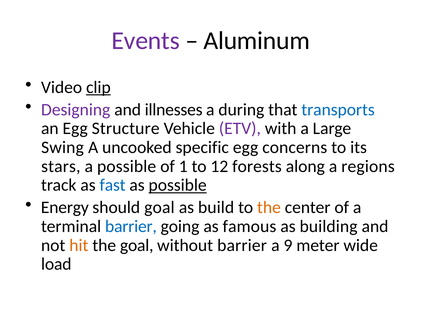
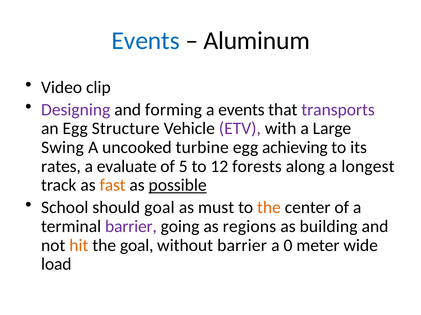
Events at (146, 41) colour: purple -> blue
clip underline: present -> none
illnesses: illnesses -> forming
a during: during -> events
transports colour: blue -> purple
specific: specific -> turbine
concerns: concerns -> achieving
stars: stars -> rates
a possible: possible -> evaluate
1: 1 -> 5
regions: regions -> longest
fast colour: blue -> orange
Energy: Energy -> School
build: build -> must
barrier at (131, 227) colour: blue -> purple
famous: famous -> regions
9: 9 -> 0
